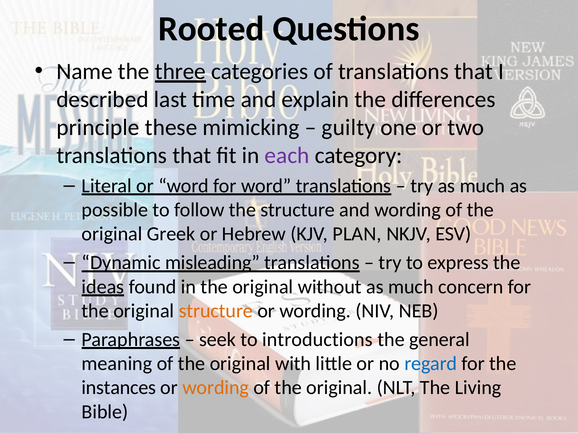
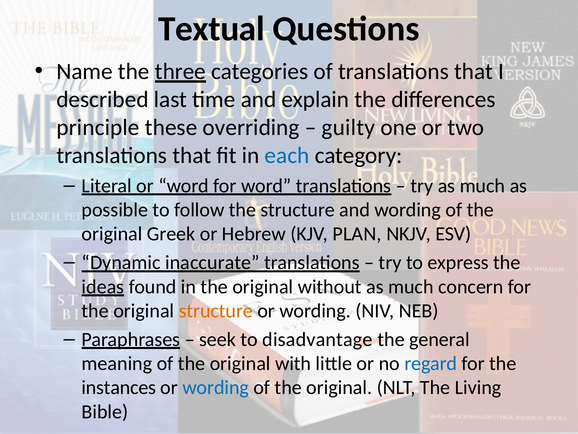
Rooted: Rooted -> Textual
mimicking: mimicking -> overriding
each colour: purple -> blue
misleading: misleading -> inaccurate
introductions: introductions -> disadvantage
wording at (216, 387) colour: orange -> blue
